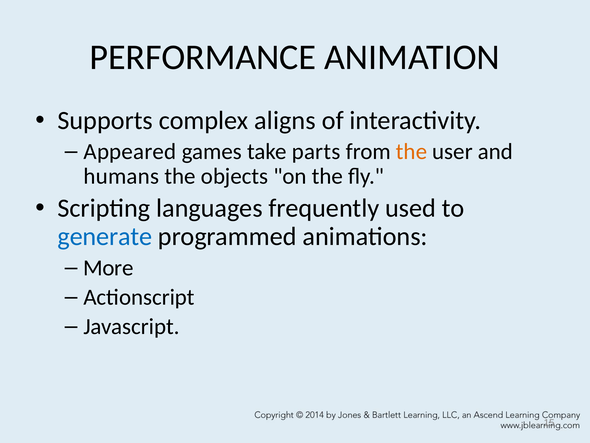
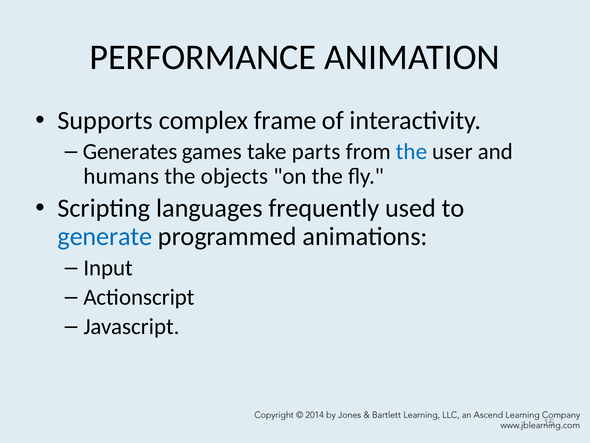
aligns: aligns -> frame
Appeared: Appeared -> Generates
the at (412, 151) colour: orange -> blue
More: More -> Input
